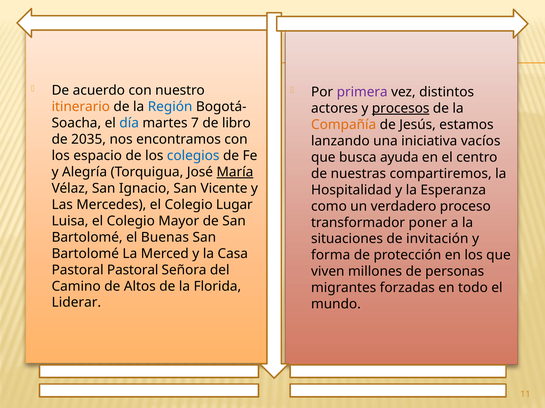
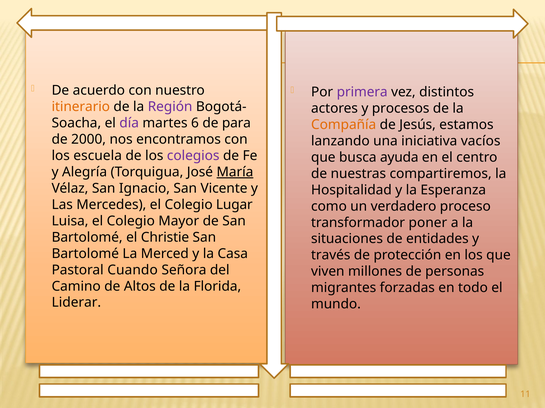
Región colour: blue -> purple
procesos underline: present -> none
día colour: blue -> purple
7: 7 -> 6
libro: libro -> para
2035: 2035 -> 2000
espacio: espacio -> escuela
colegios colour: blue -> purple
Buenas: Buenas -> Christie
invitación: invitación -> entidades
forma: forma -> través
Pastoral Pastoral: Pastoral -> Cuando
